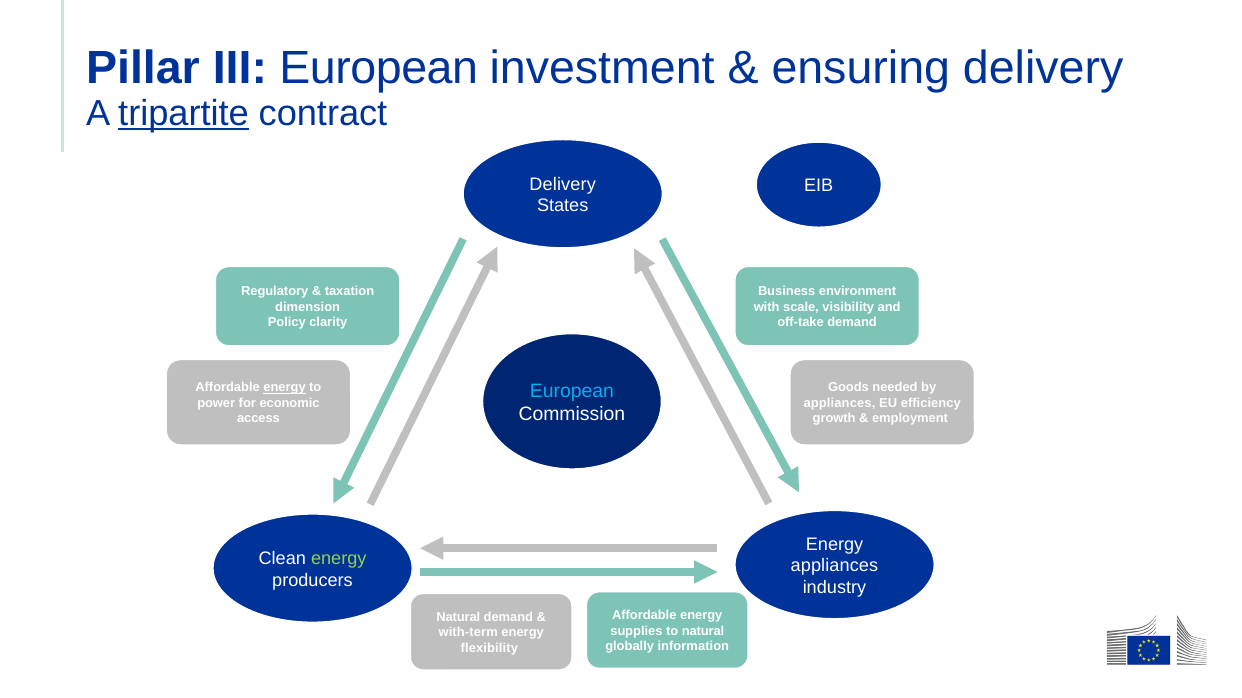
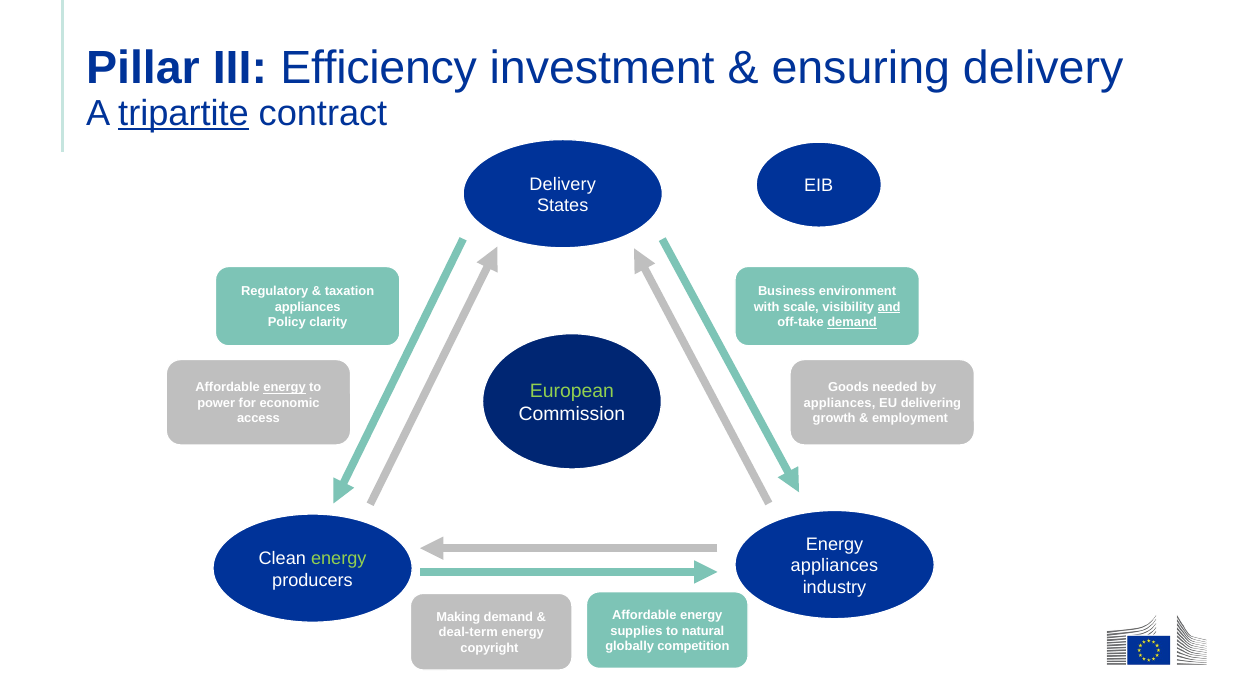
III European: European -> Efficiency
and underline: none -> present
dimension at (308, 307): dimension -> appliances
demand at (852, 323) underline: none -> present
European at (572, 391) colour: light blue -> light green
efficiency: efficiency -> delivering
Natural at (458, 618): Natural -> Making
with-term: with-term -> deal-term
information: information -> competition
flexibility: flexibility -> copyright
